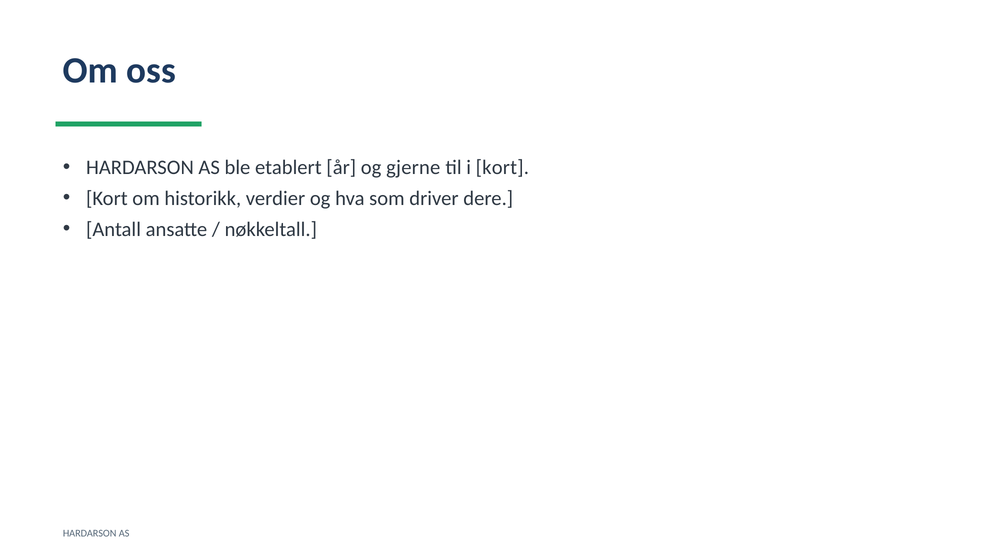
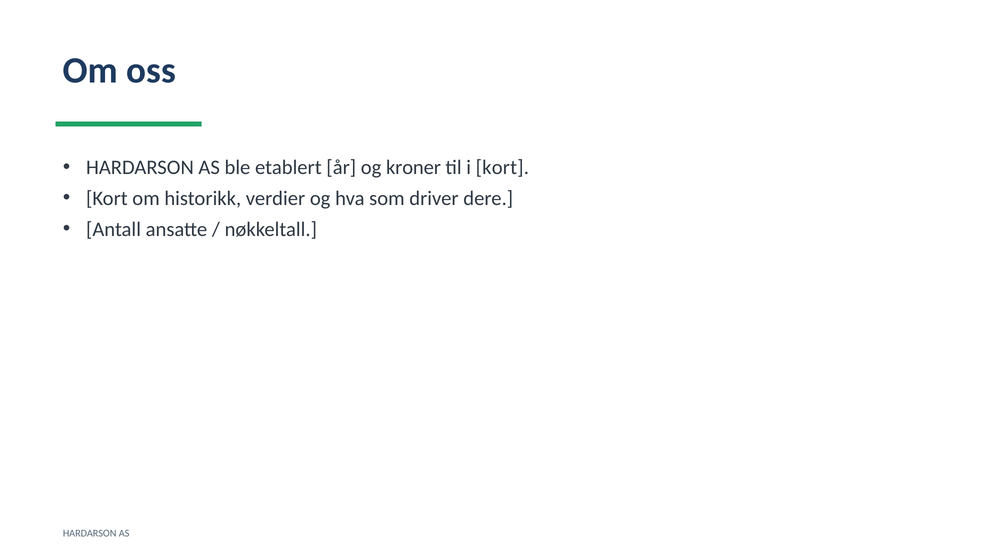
gjerne: gjerne -> kroner
